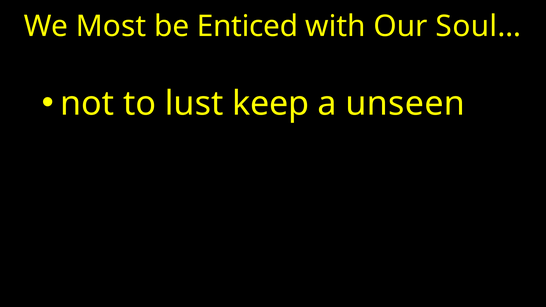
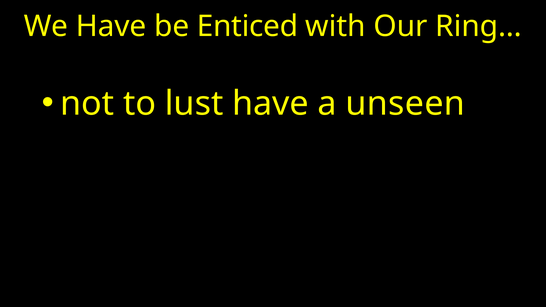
We Most: Most -> Have
Soul…: Soul… -> Ring…
lust keep: keep -> have
